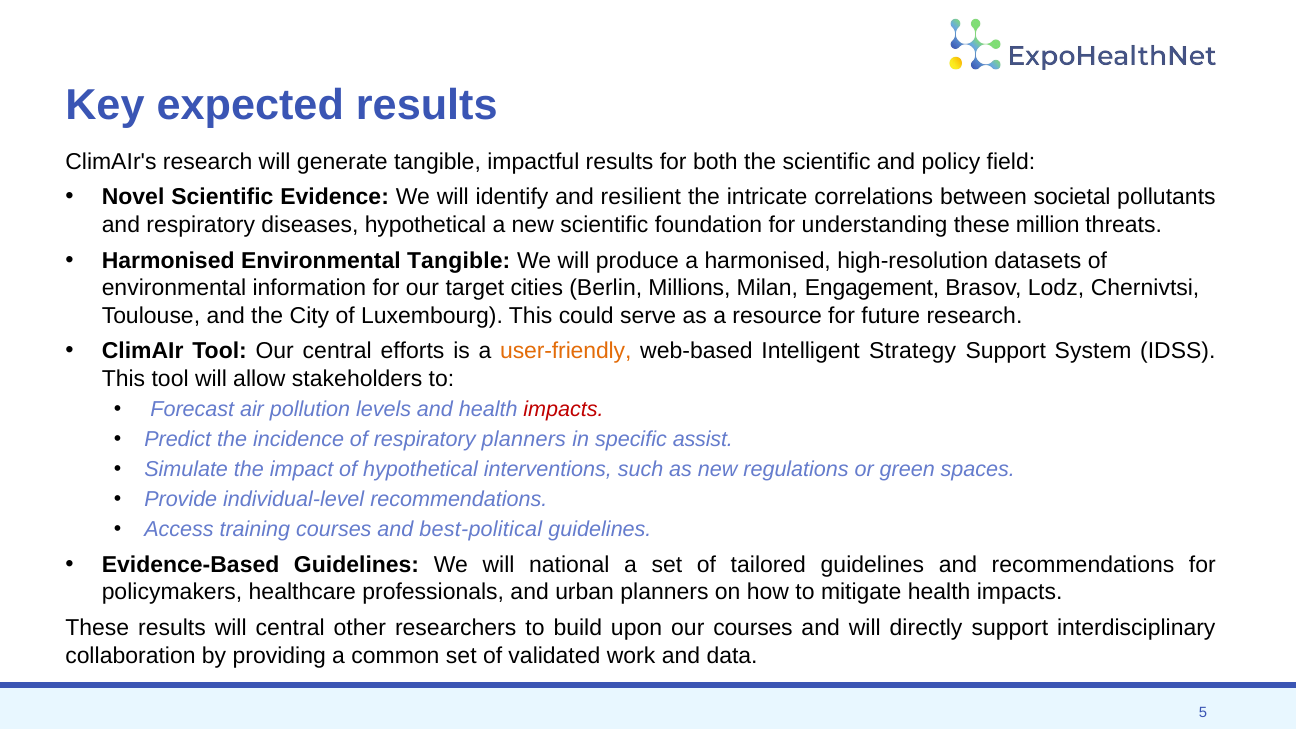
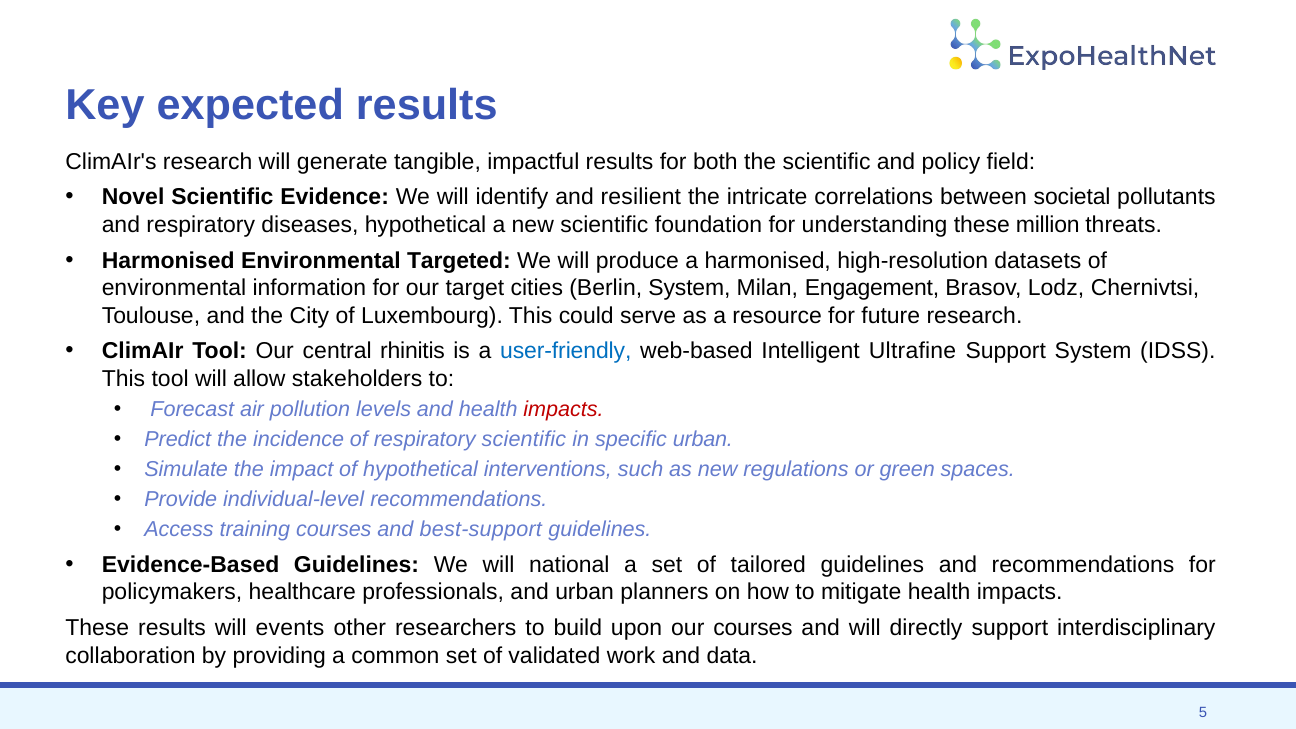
Environmental Tangible: Tangible -> Targeted
Berlin Millions: Millions -> System
efforts: efforts -> rhinitis
user-friendly colour: orange -> blue
Strategy: Strategy -> Ultrafine
respiratory planners: planners -> scientific
specific assist: assist -> urban
best-political: best-political -> best-support
will central: central -> events
